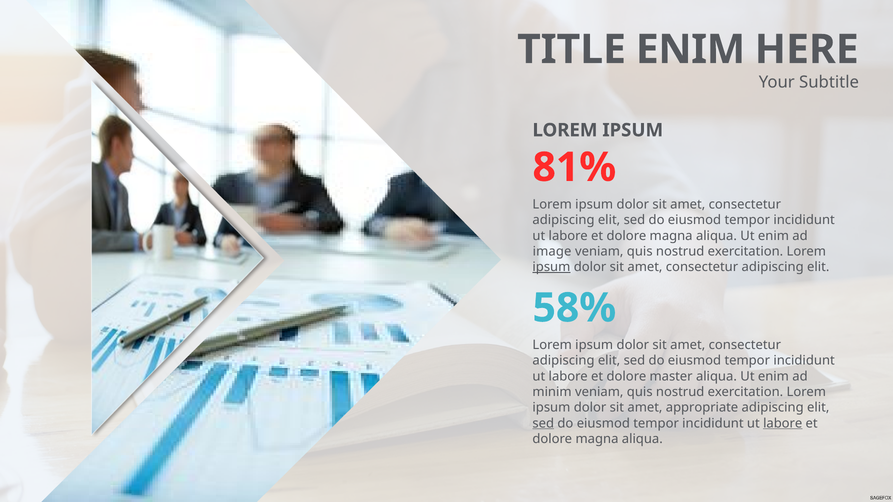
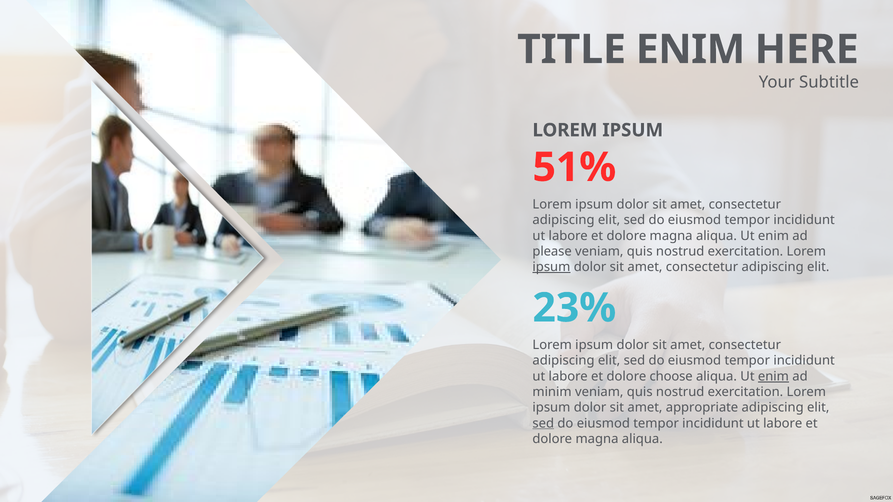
81%: 81% -> 51%
image: image -> please
58%: 58% -> 23%
master: master -> choose
enim at (773, 377) underline: none -> present
labore at (783, 423) underline: present -> none
